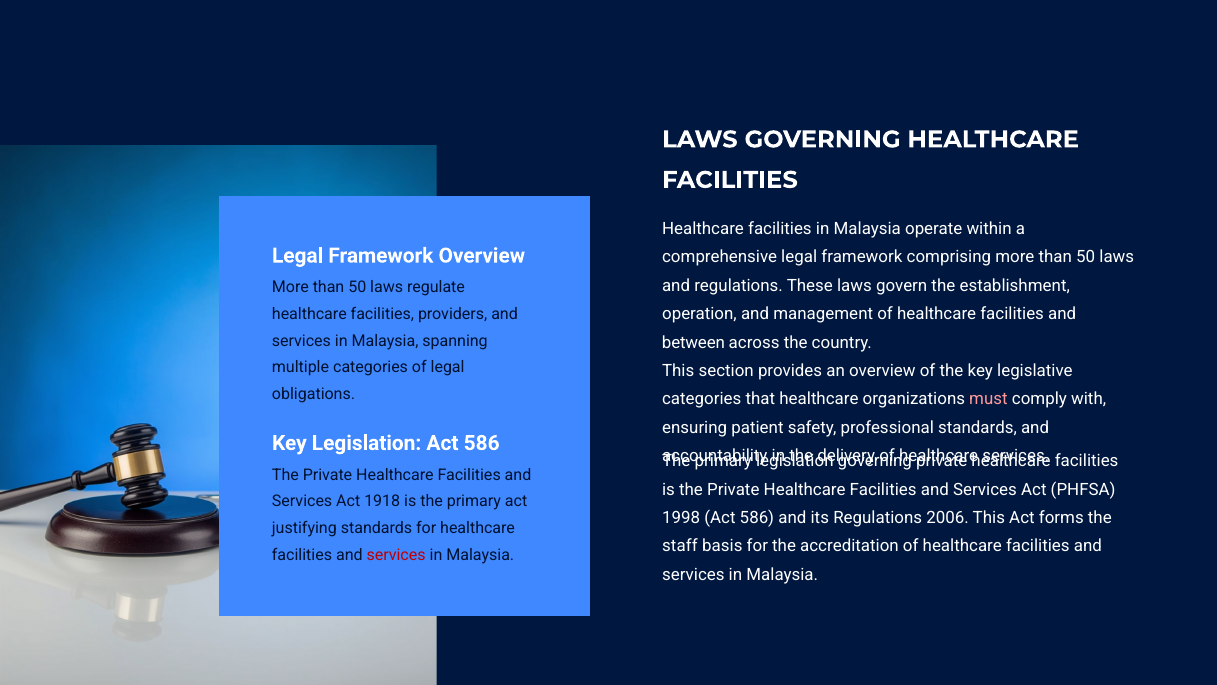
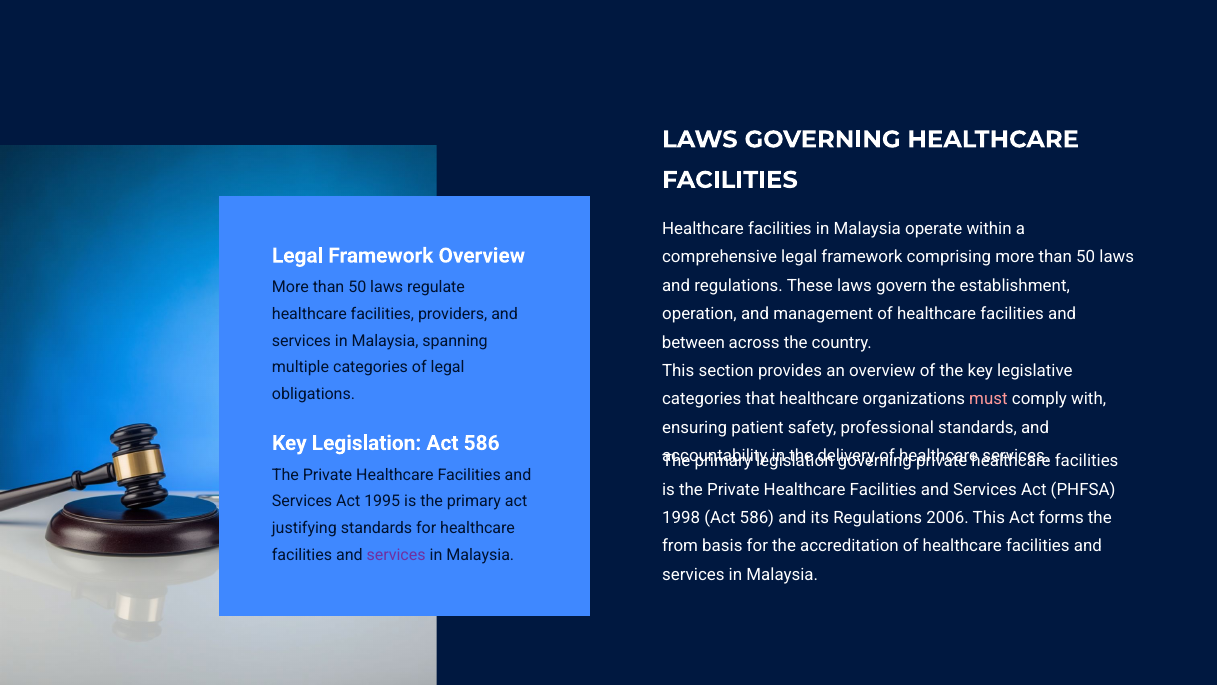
1918: 1918 -> 1995
staff: staff -> from
services at (396, 555) colour: red -> purple
